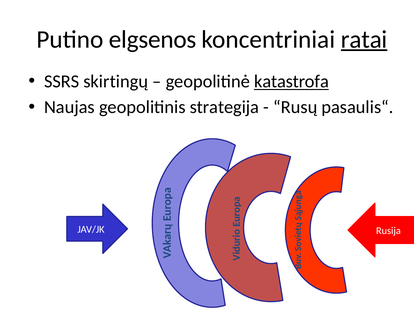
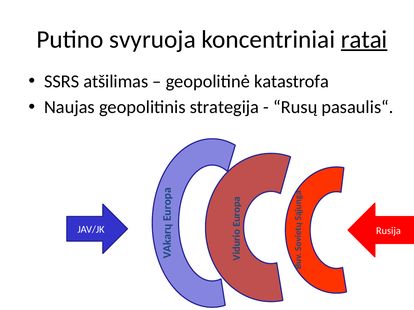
elgsenos: elgsenos -> svyruoja
skirtingų: skirtingų -> atšilimas
katastrofa underline: present -> none
